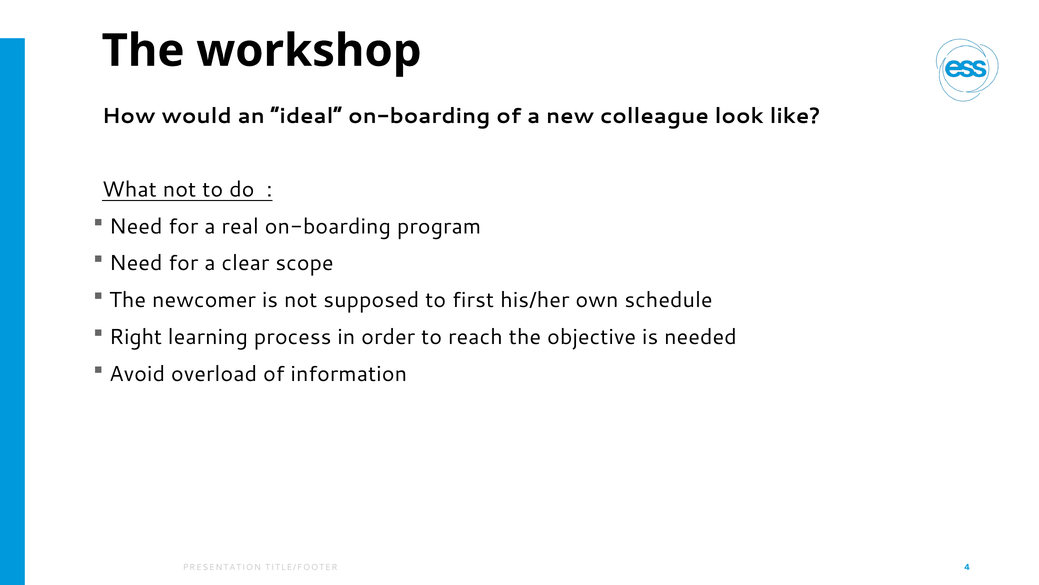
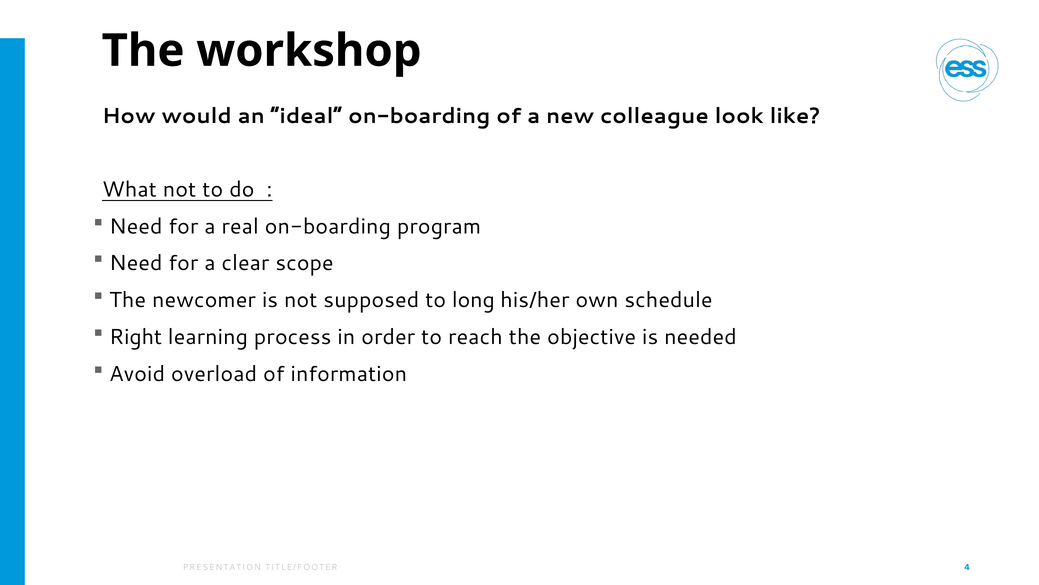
first: first -> long
